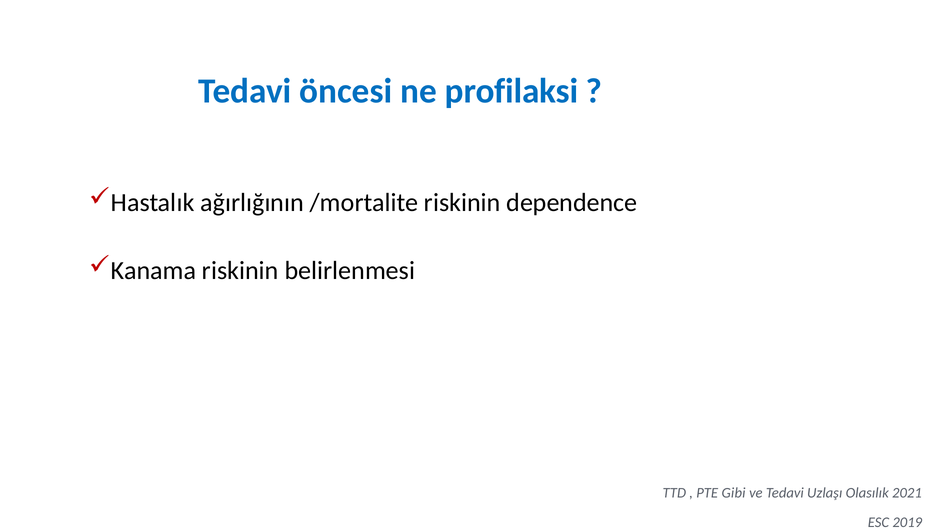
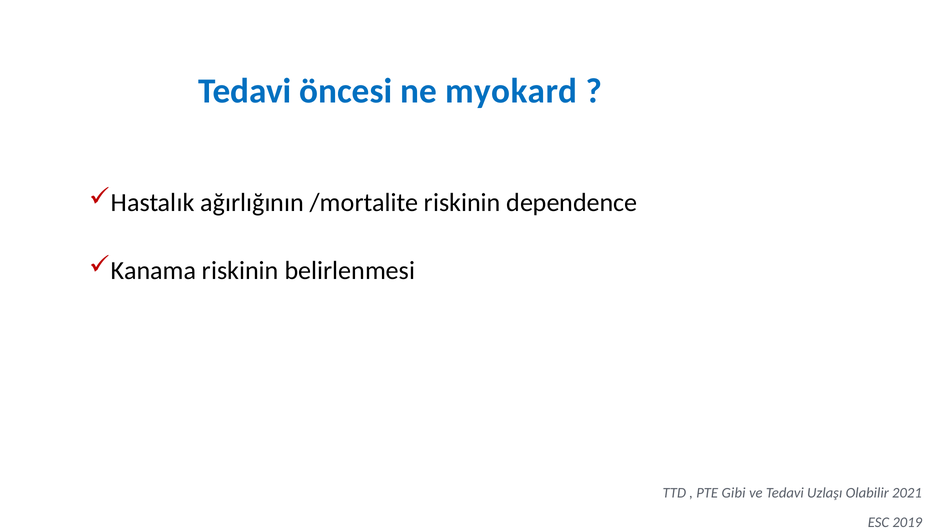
profilaksi: profilaksi -> myokard
Olasılık: Olasılık -> Olabilir
